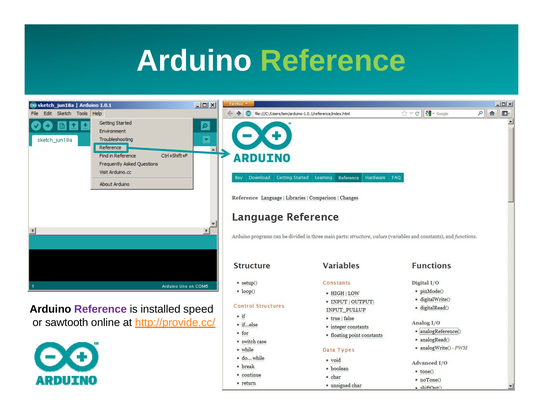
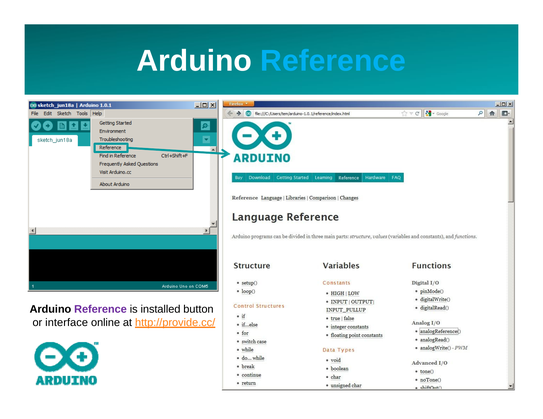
Reference at (333, 61) colour: light green -> light blue
speed: speed -> button
sawtooth: sawtooth -> interface
